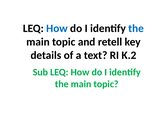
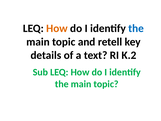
How at (57, 28) colour: blue -> orange
